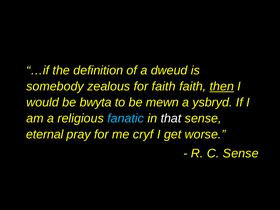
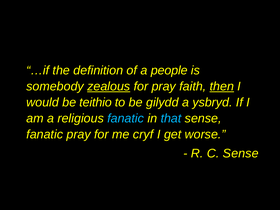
dweud: dweud -> people
zealous underline: none -> present
for faith: faith -> pray
bwyta: bwyta -> teithio
mewn: mewn -> gilydd
that colour: white -> light blue
eternal at (45, 134): eternal -> fanatic
